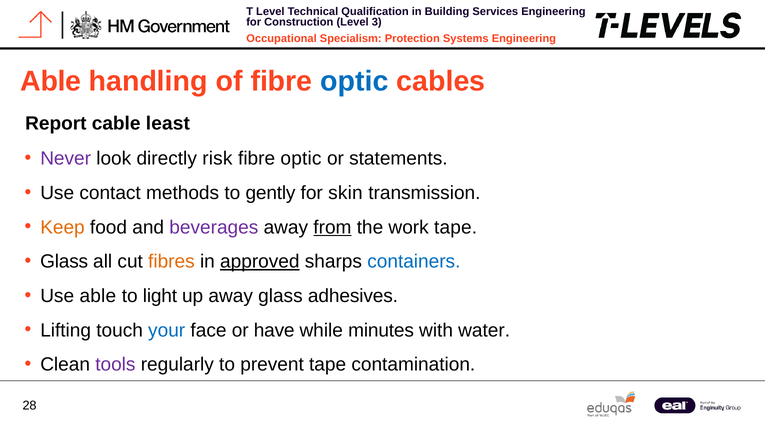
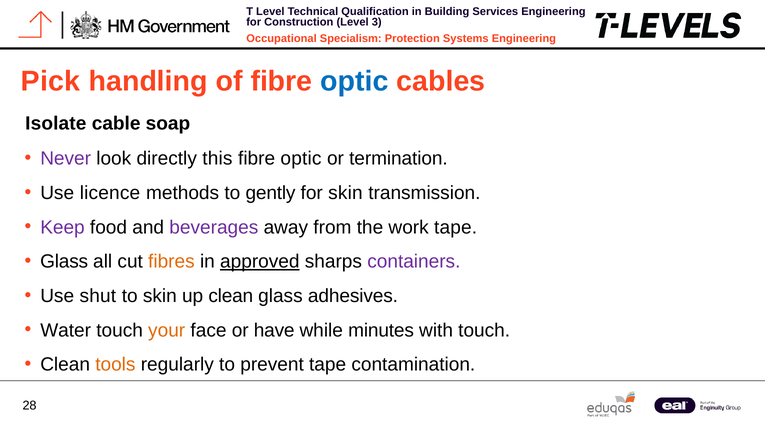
Able at (51, 81): Able -> Pick
Report: Report -> Isolate
least: least -> soap
risk: risk -> this
statements: statements -> termination
contact: contact -> licence
Keep colour: orange -> purple
from underline: present -> none
containers colour: blue -> purple
Use able: able -> shut
to light: light -> skin
up away: away -> clean
Lifting: Lifting -> Water
your colour: blue -> orange
with water: water -> touch
tools colour: purple -> orange
